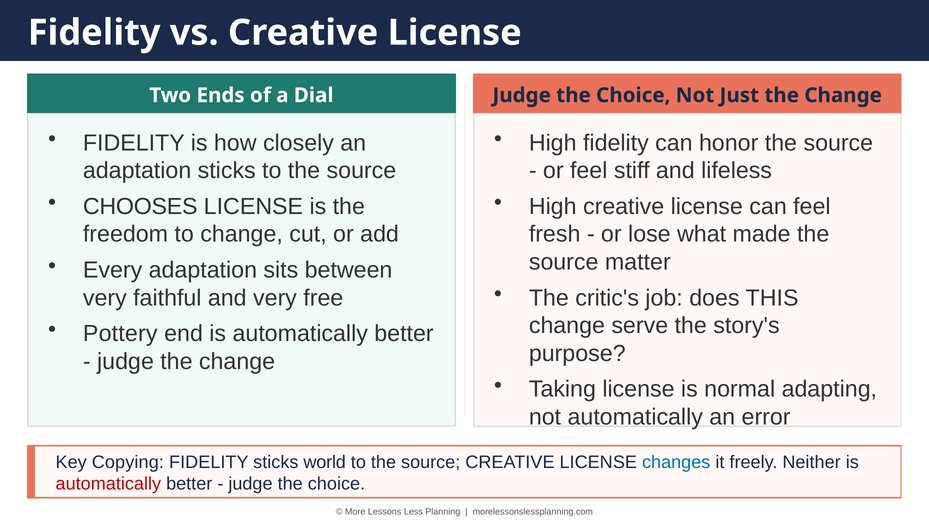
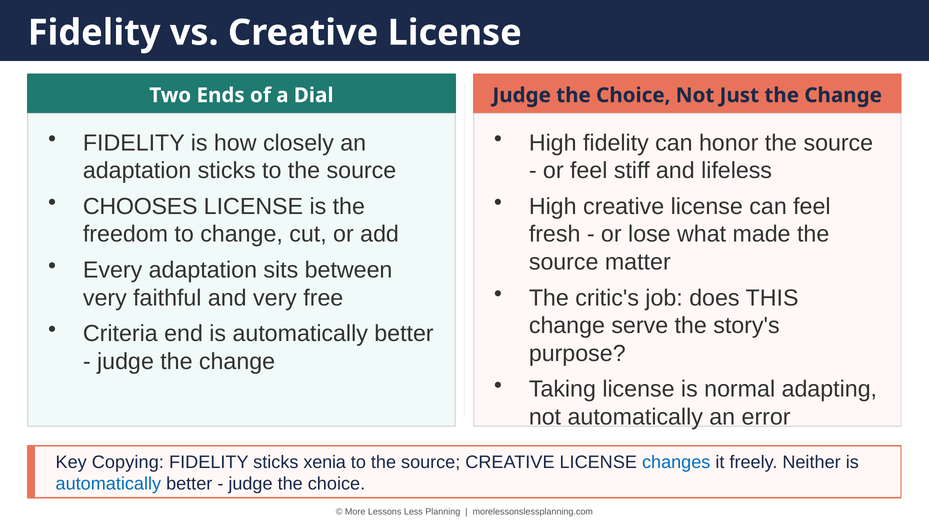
Pottery: Pottery -> Criteria
world: world -> xenia
automatically at (108, 484) colour: red -> blue
